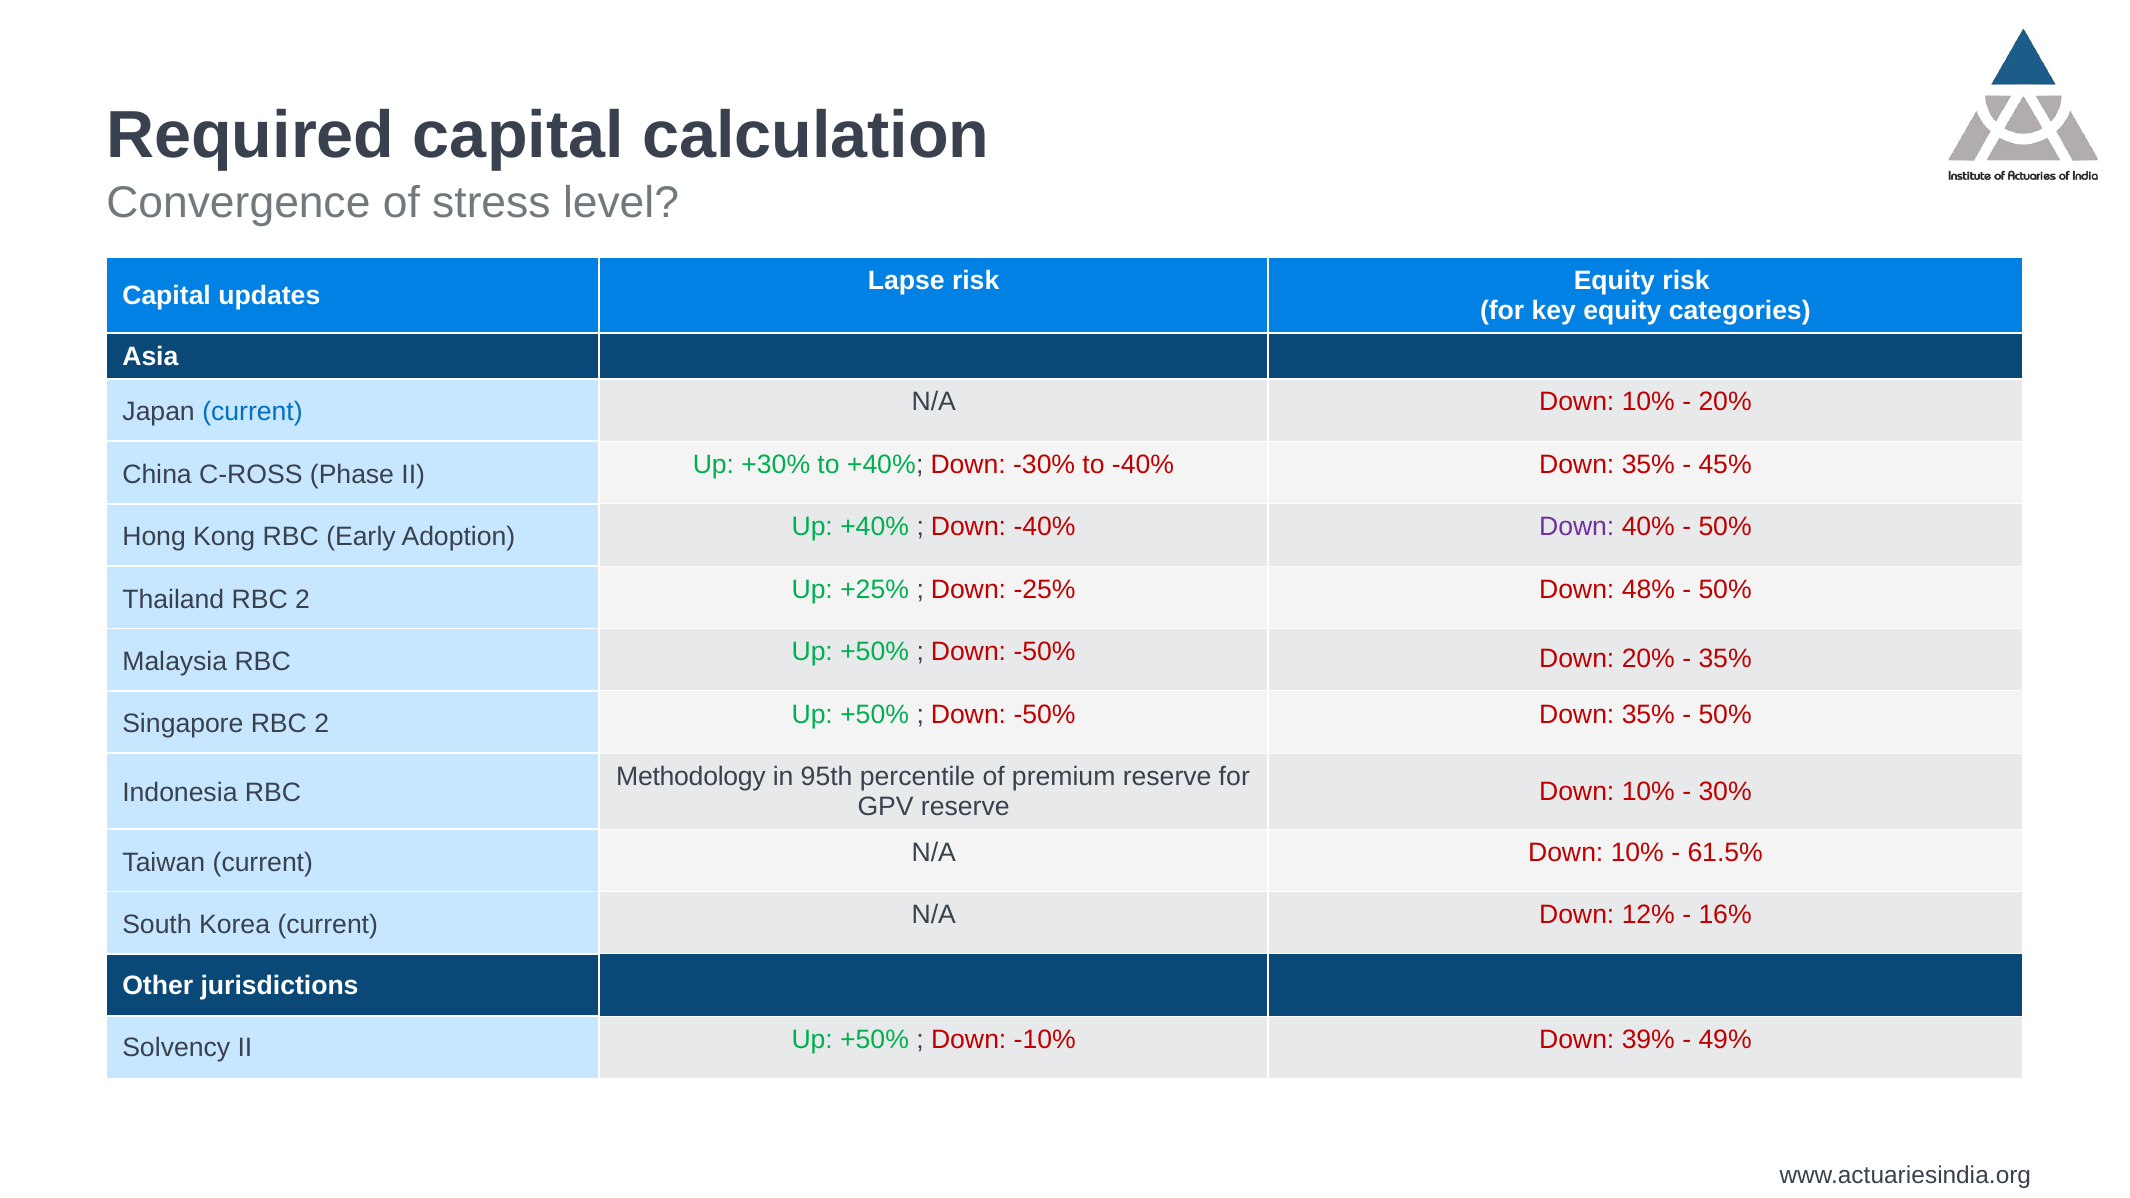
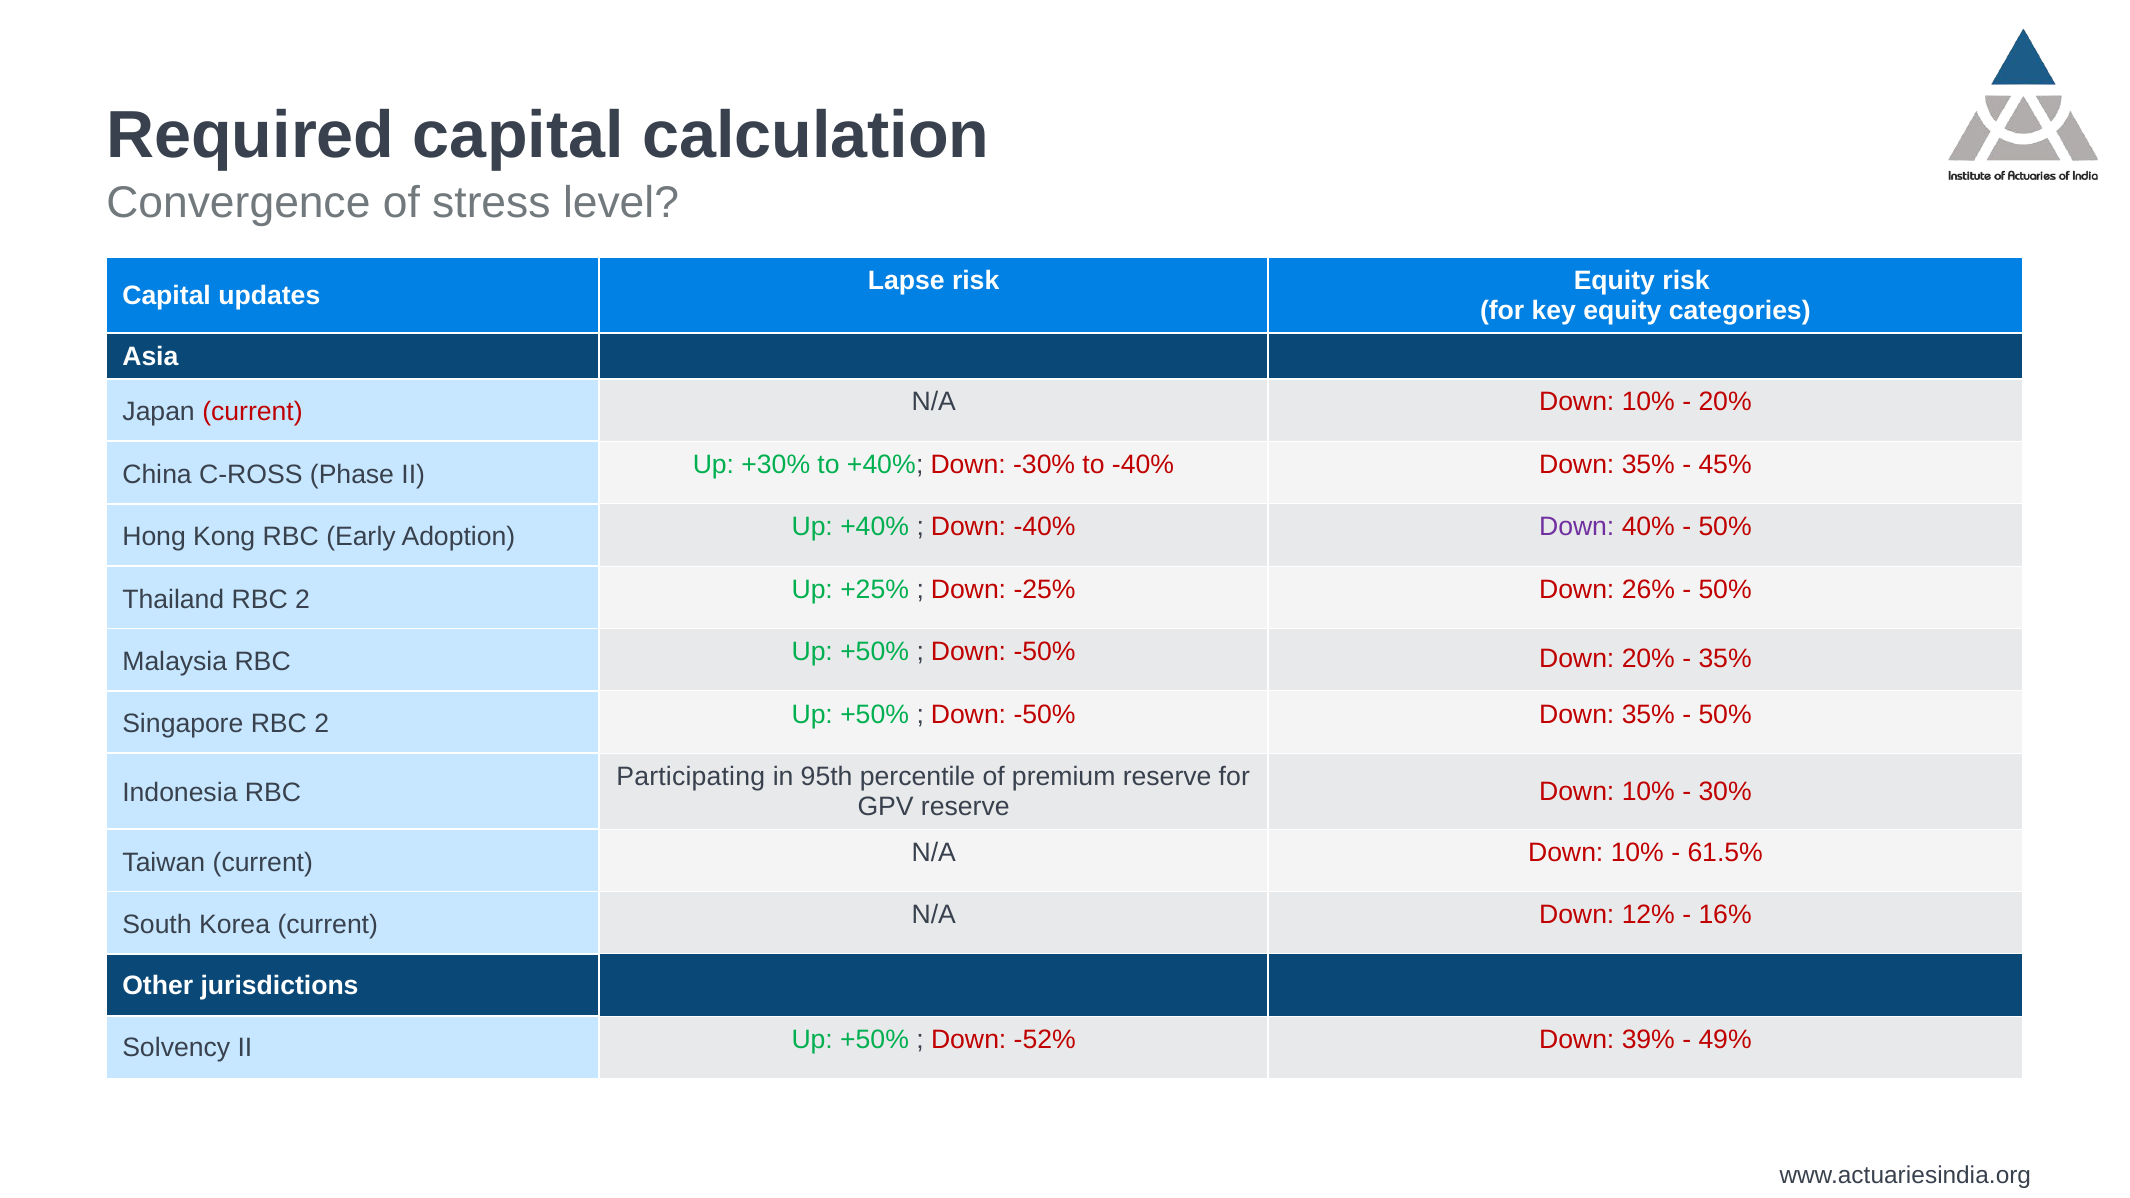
current at (252, 412) colour: blue -> red
48%: 48% -> 26%
Methodology: Methodology -> Participating
-10%: -10% -> -52%
